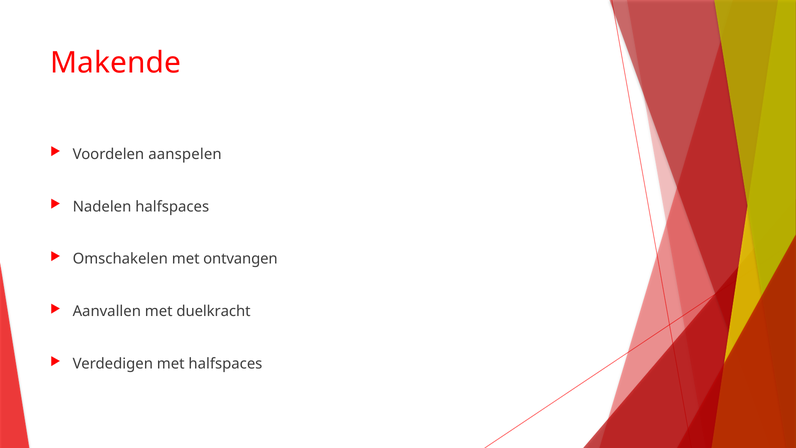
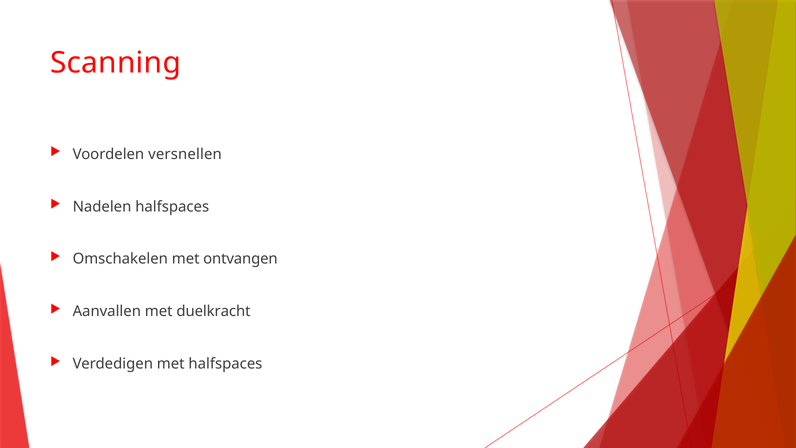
Makende: Makende -> Scanning
aanspelen: aanspelen -> versnellen
